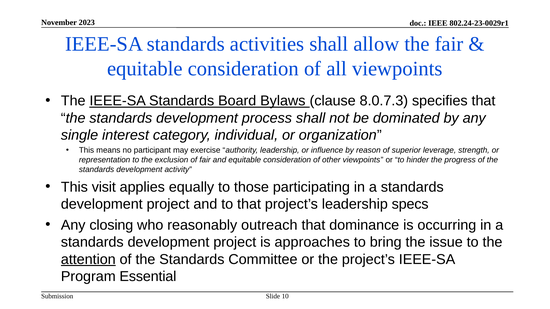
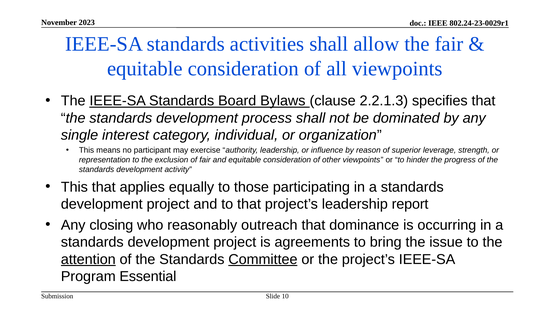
8.0.7.3: 8.0.7.3 -> 2.2.1.3
This visit: visit -> that
specs: specs -> report
approaches: approaches -> agreements
Committee underline: none -> present
